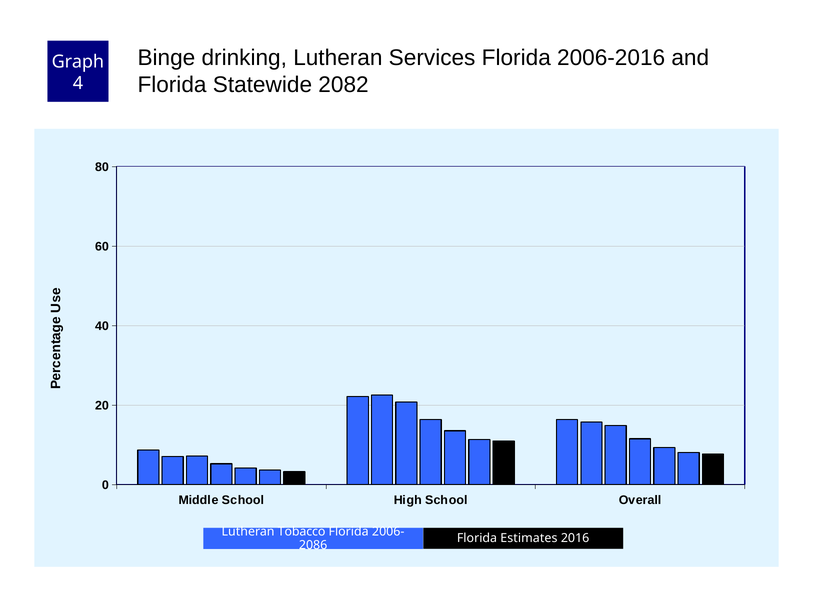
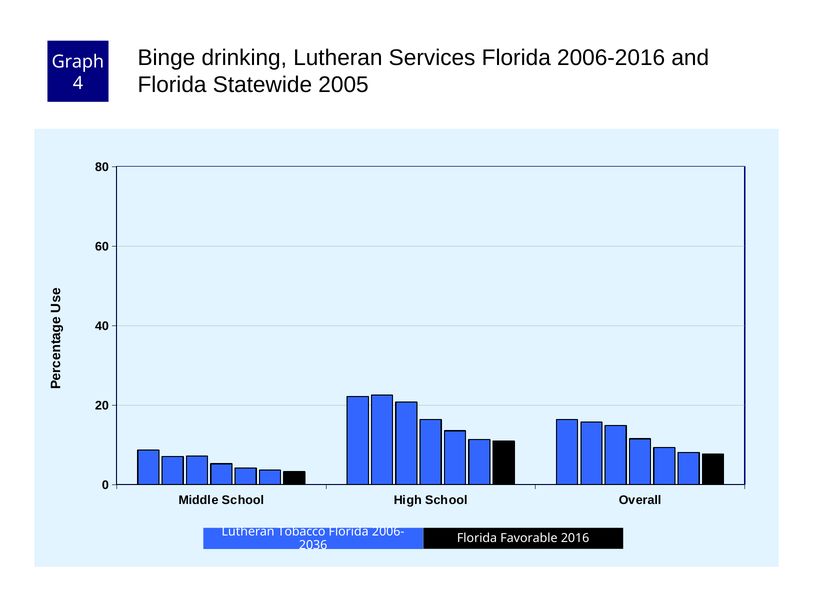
2082: 2082 -> 2005
Estimates: Estimates -> Favorable
2086: 2086 -> 2036
